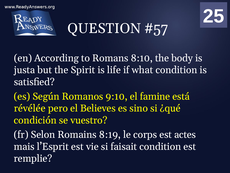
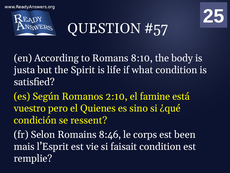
9:10: 9:10 -> 2:10
révélée: révélée -> vuestro
Believes: Believes -> Quienes
vuestro: vuestro -> ressent
8:19: 8:19 -> 8:46
actes: actes -> been
